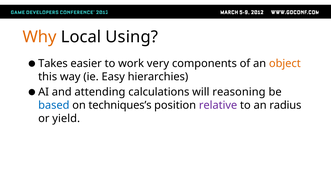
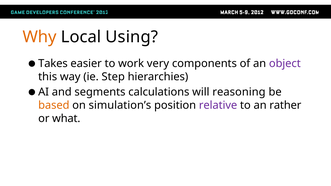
object colour: orange -> purple
Easy: Easy -> Step
attending: attending -> segments
based colour: blue -> orange
techniques’s: techniques’s -> simulation’s
radius: radius -> rather
yield: yield -> what
